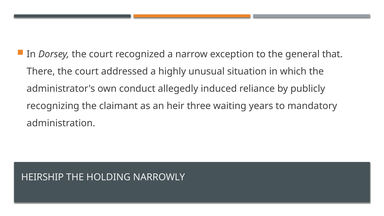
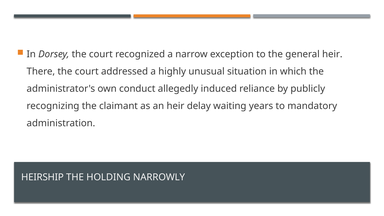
general that: that -> heir
three: three -> delay
